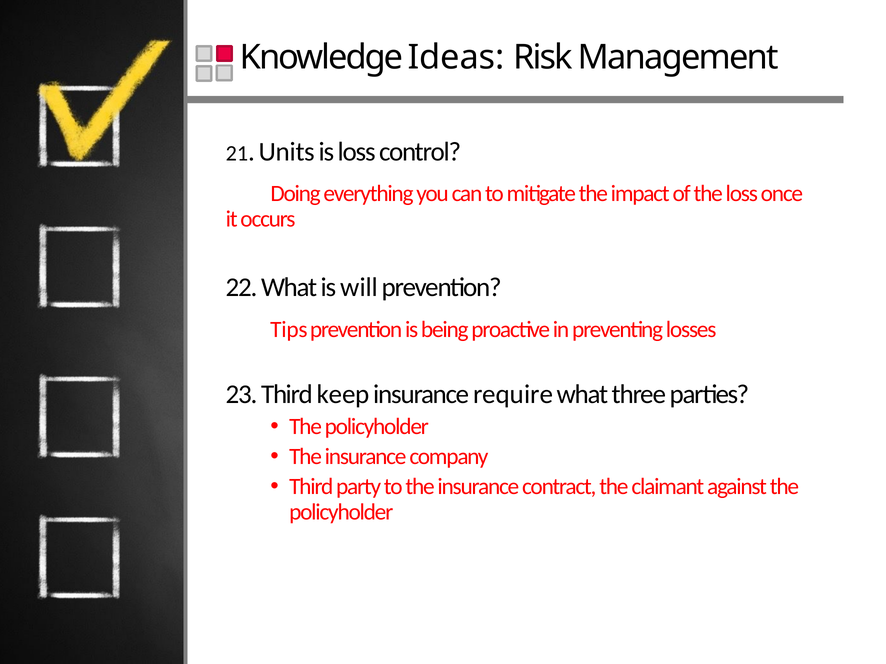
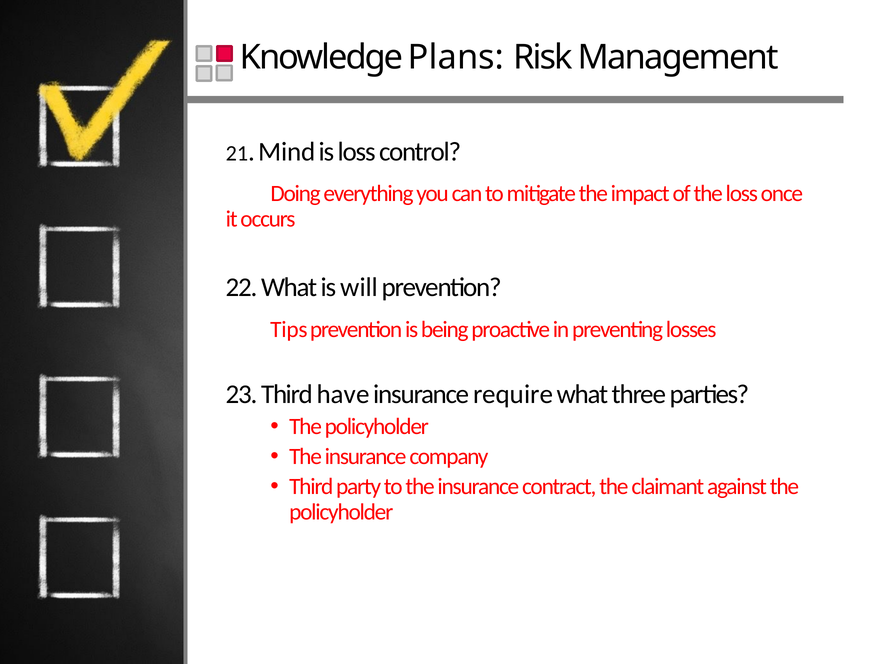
Ideas: Ideas -> Plans
Units: Units -> Mind
keep: keep -> have
